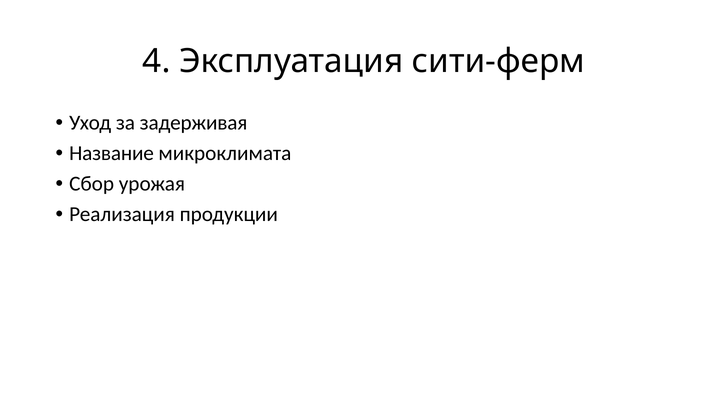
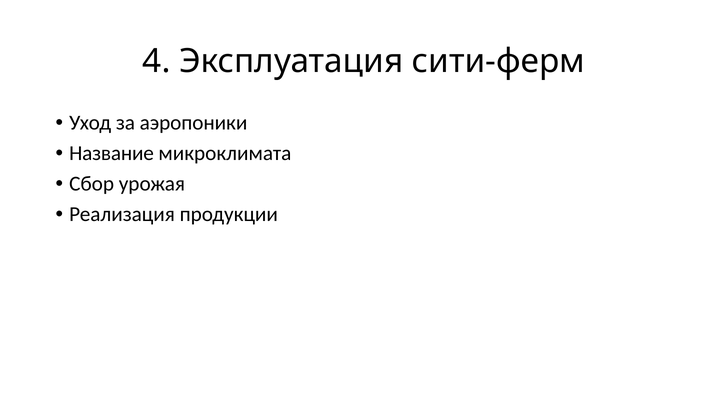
задерживая: задерживая -> аэропоники
